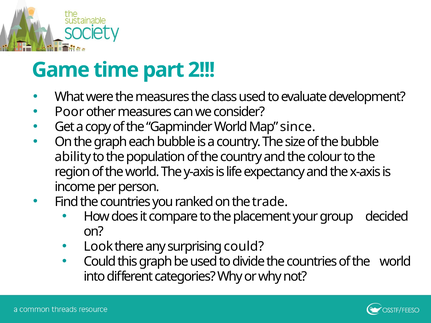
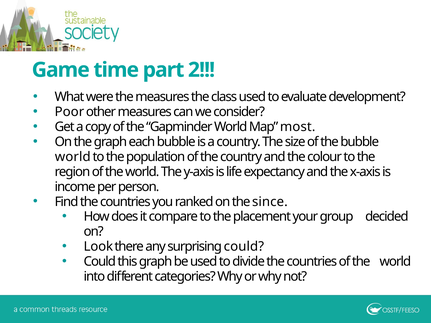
since: since -> most
ability at (73, 157): ability -> world
trade: trade -> since
